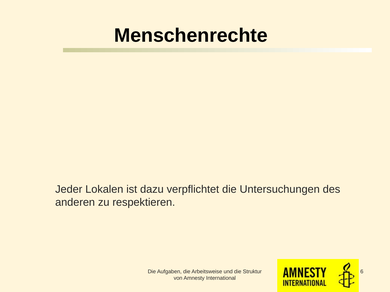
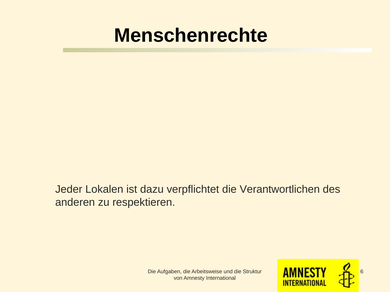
Untersuchungen: Untersuchungen -> Verantwortlichen
